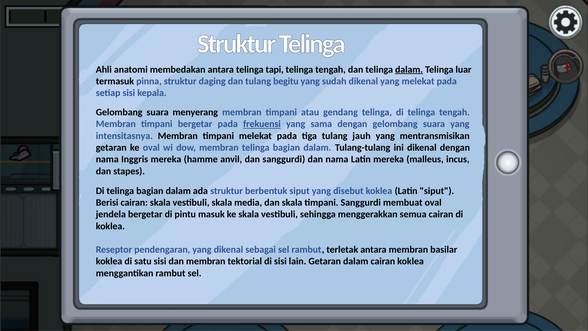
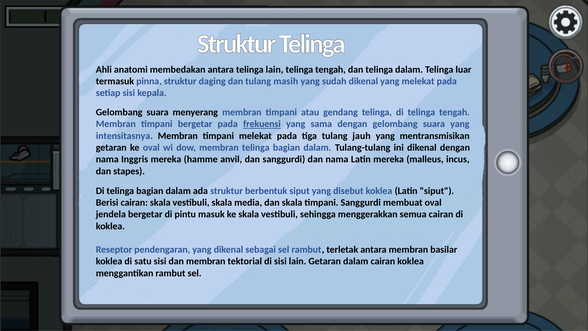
telinga tapi: tapi -> lain
dalam at (409, 69) underline: present -> none
begitu: begitu -> masih
